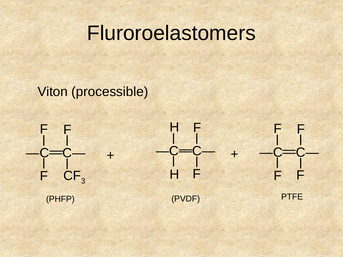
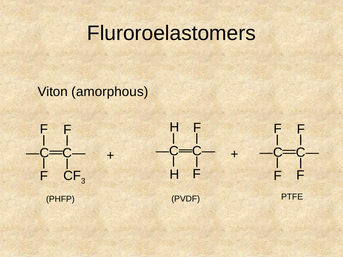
processible: processible -> amorphous
